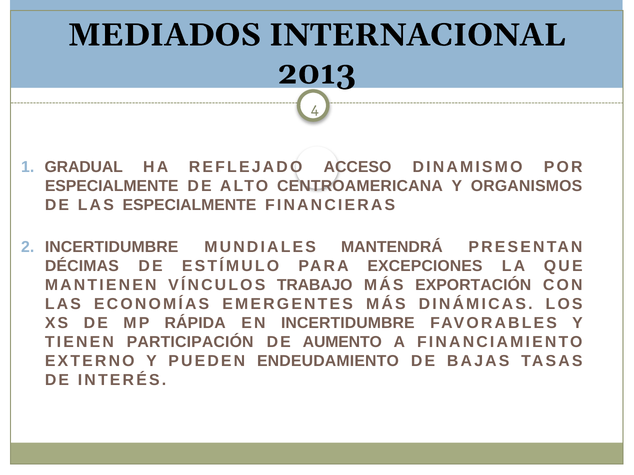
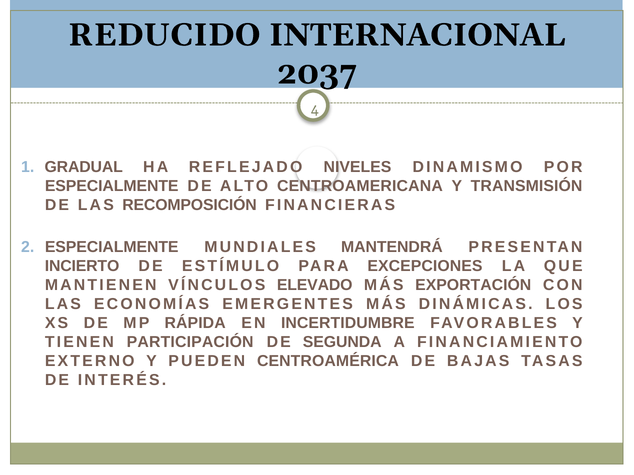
MEDIADOS: MEDIADOS -> REDUCIDO
2013: 2013 -> 2037
ACCESO: ACCESO -> NIVELES
ORGANISMOS: ORGANISMOS -> TRANSMISIÓN
LAS ESPECIALMENTE: ESPECIALMENTE -> RECOMPOSICIÓN
INCERTIDUMBRE at (112, 247): INCERTIDUMBRE -> ESPECIALMENTE
DÉCIMAS: DÉCIMAS -> INCIERTO
TRABAJO: TRABAJO -> ELEVADO
AUMENTO: AUMENTO -> SEGUNDA
ENDEUDAMIENTO: ENDEUDAMIENTO -> CENTROAMÉRICA
